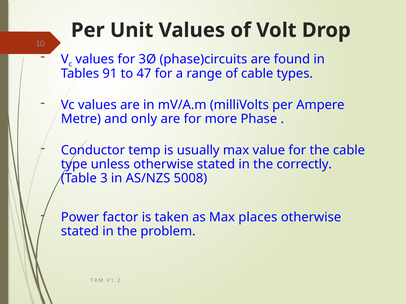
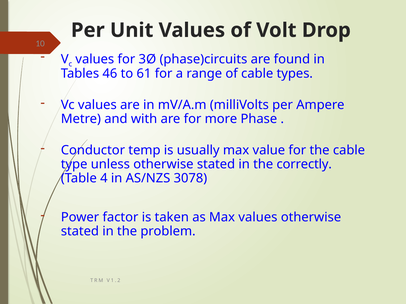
91: 91 -> 46
47: 47 -> 61
only: only -> with
3: 3 -> 4
5008: 5008 -> 3078
Max places: places -> values
